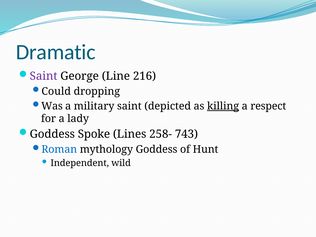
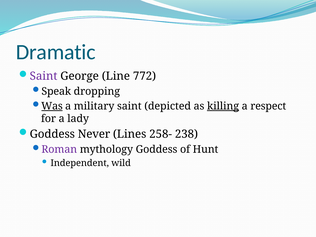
216: 216 -> 772
Could: Could -> Speak
Was underline: none -> present
Spoke: Spoke -> Never
743: 743 -> 238
Roman colour: blue -> purple
